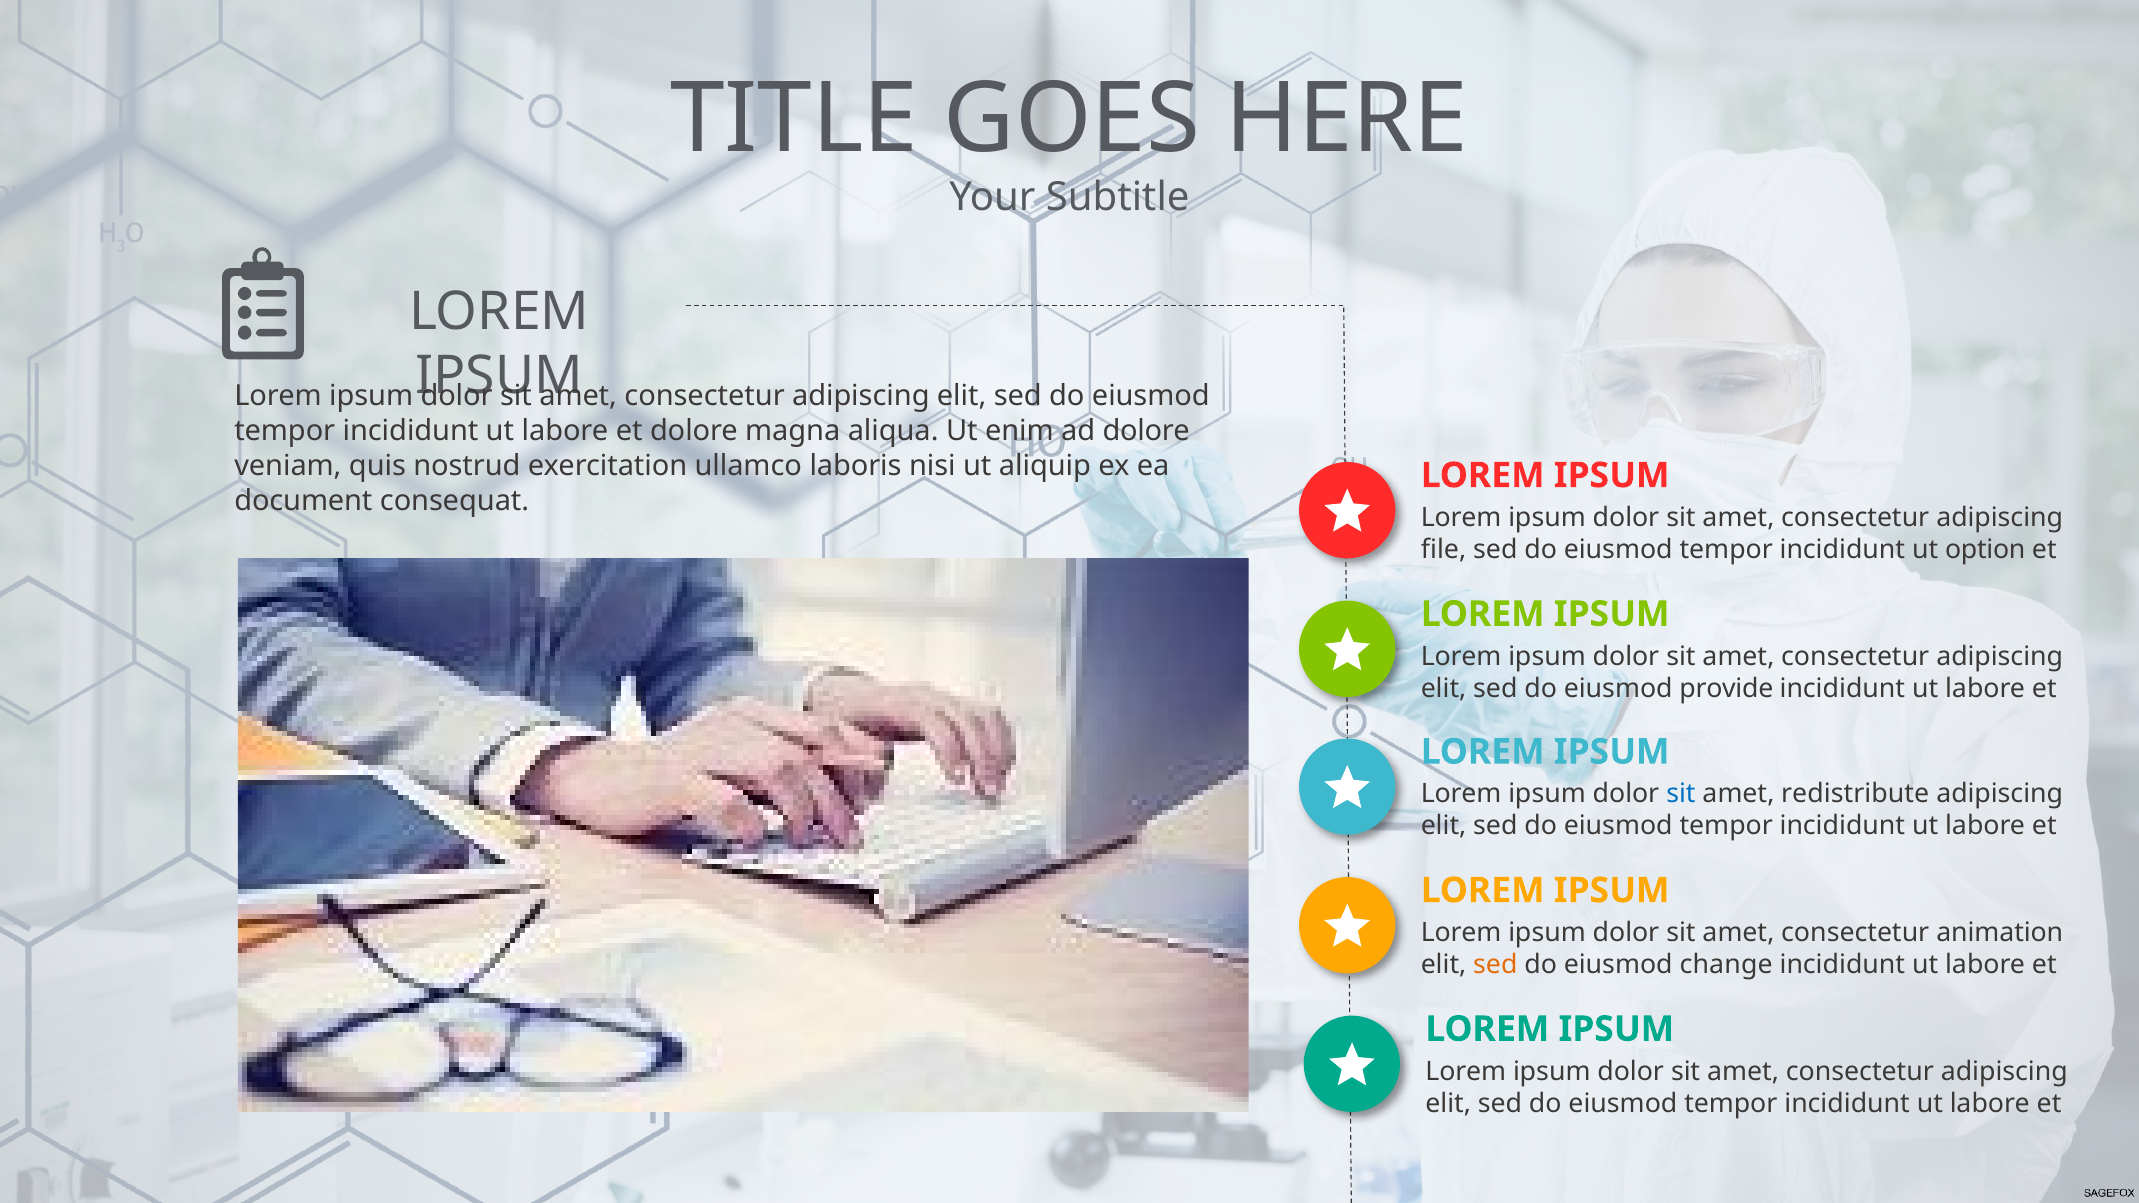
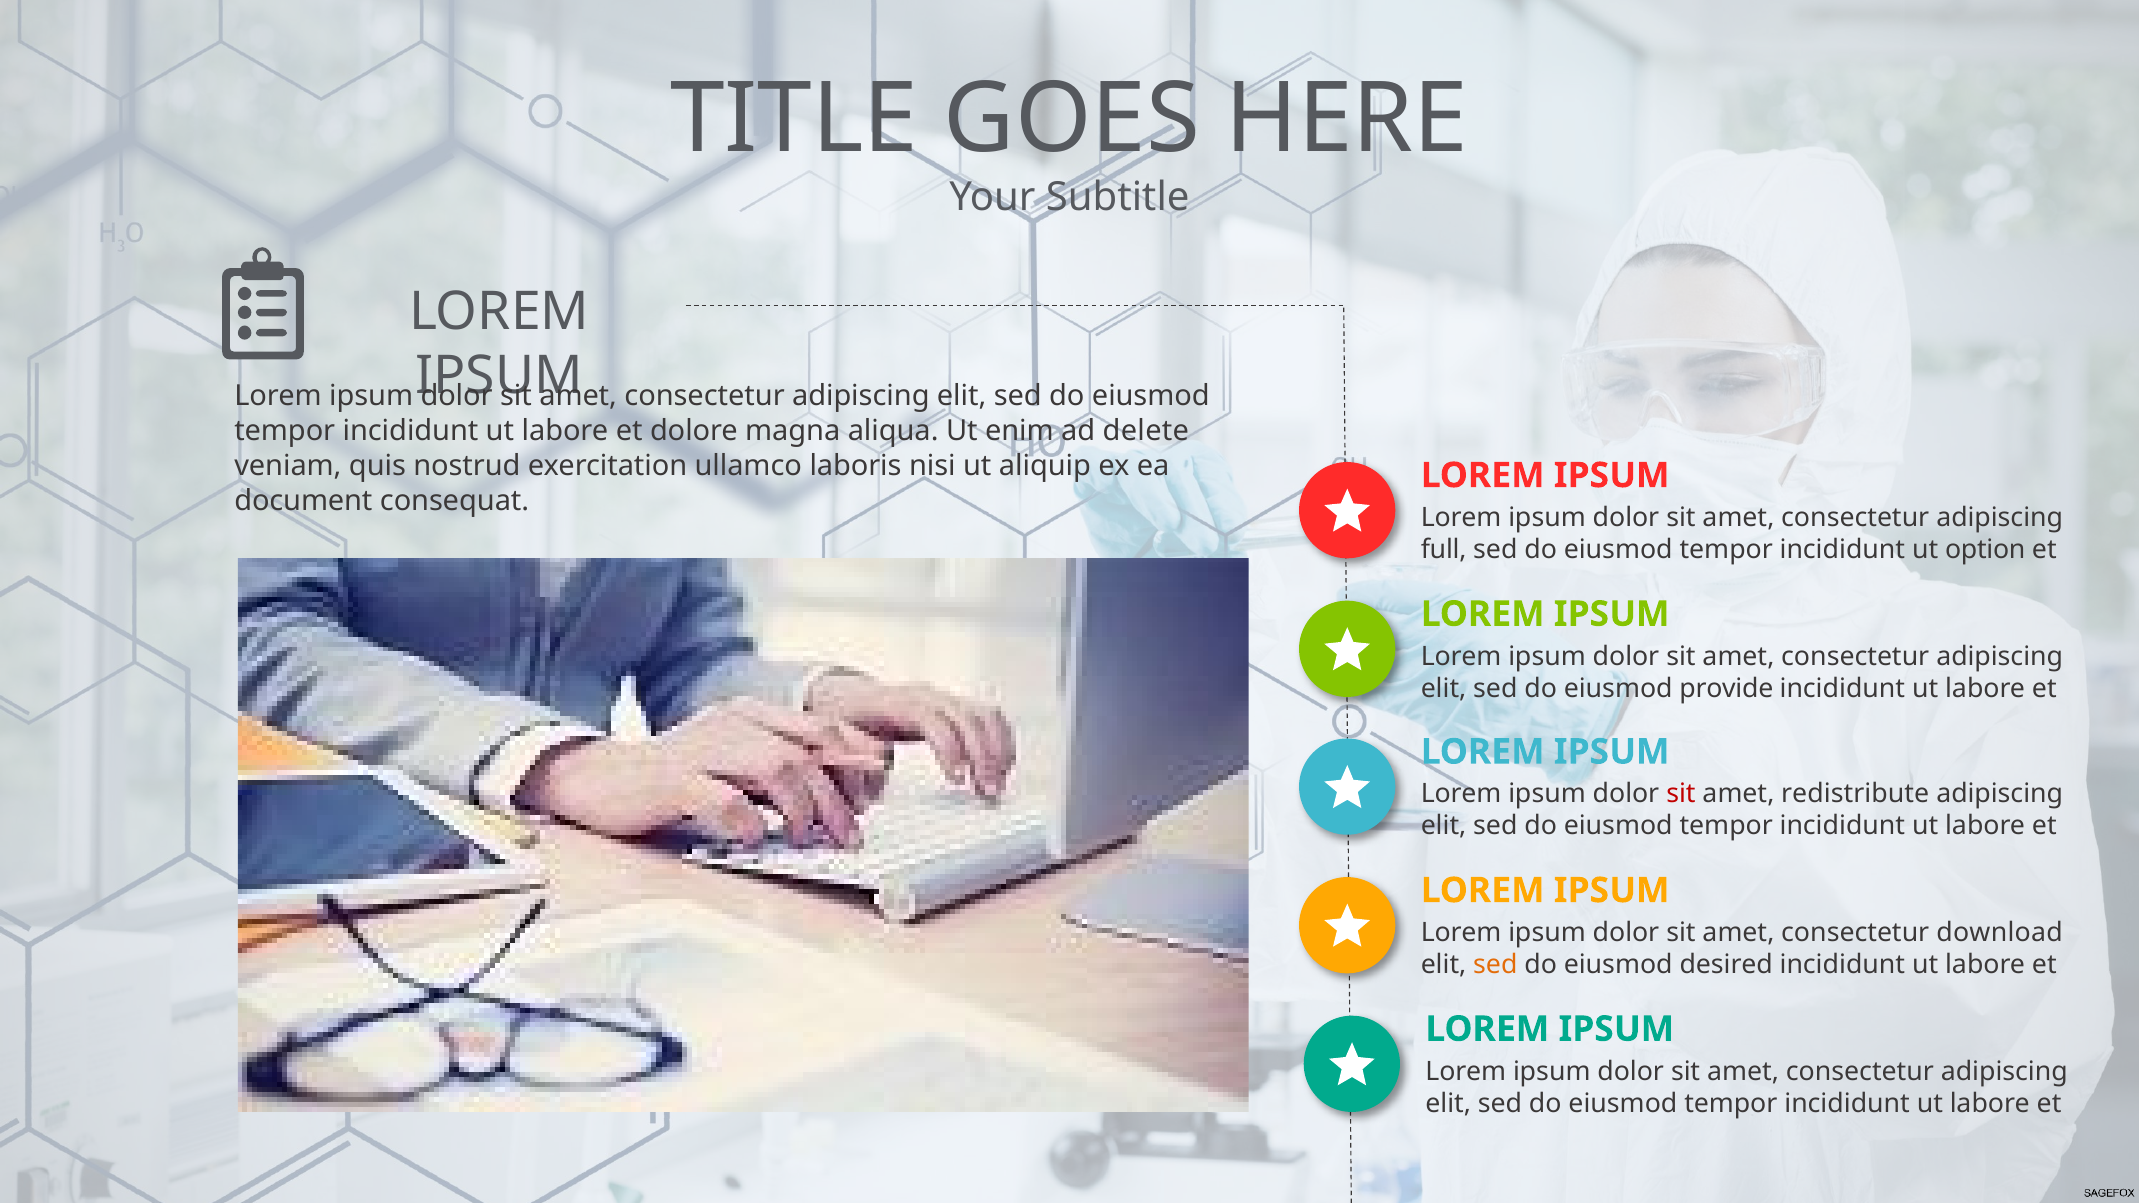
ad dolore: dolore -> delete
file: file -> full
sit at (1681, 794) colour: blue -> red
animation: animation -> download
change: change -> desired
